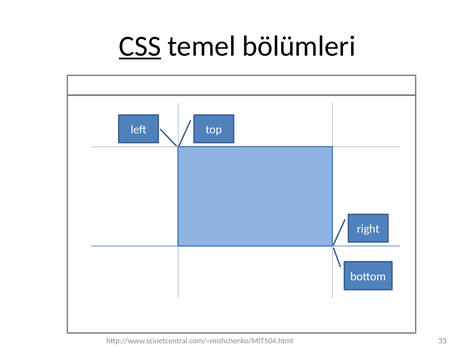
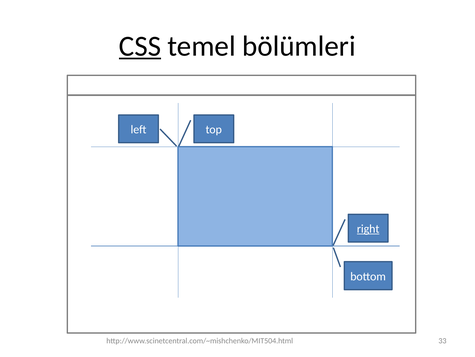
right underline: none -> present
